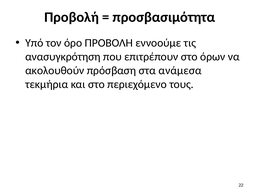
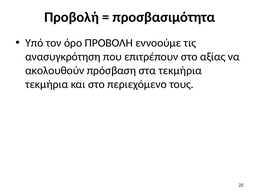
όρων: όρων -> αξίας
στα ανάμεσα: ανάμεσα -> τεκμήρια
